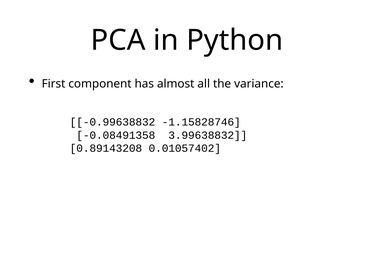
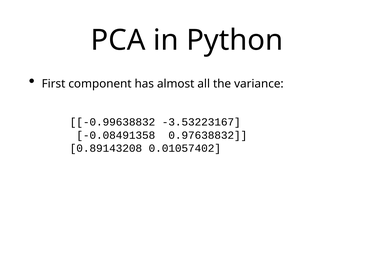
-1.15828746: -1.15828746 -> -3.53223167
3.99638832: 3.99638832 -> 0.97638832
